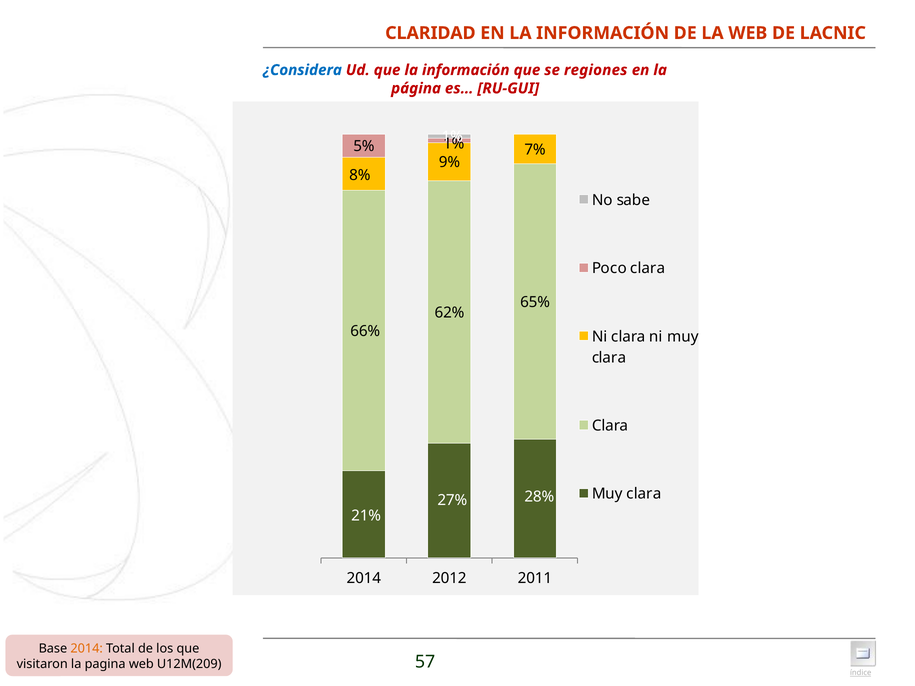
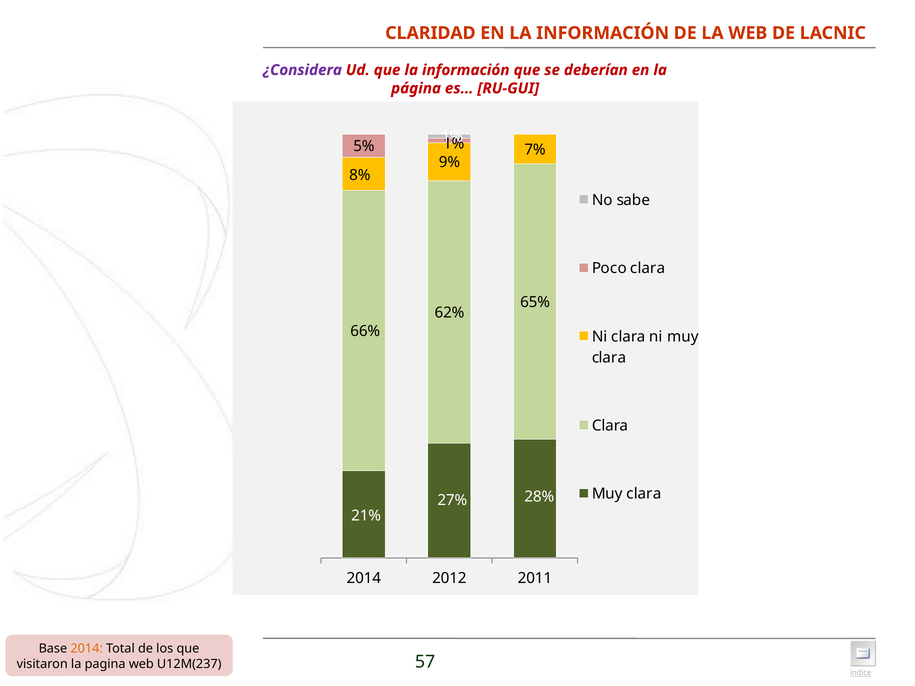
¿Considera colour: blue -> purple
regiones: regiones -> deberían
U12M(209: U12M(209 -> U12M(237
